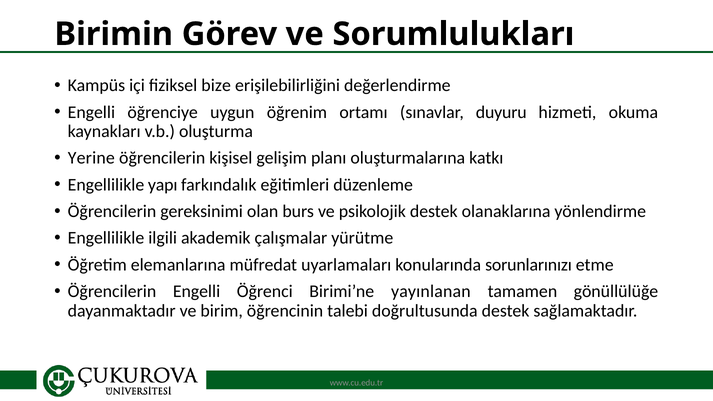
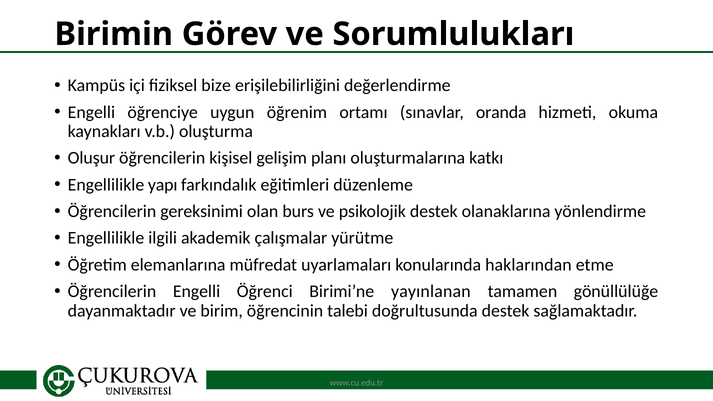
duyuru: duyuru -> oranda
Yerine: Yerine -> Oluşur
sorunlarınızı: sorunlarınızı -> haklarından
